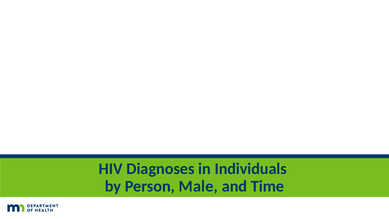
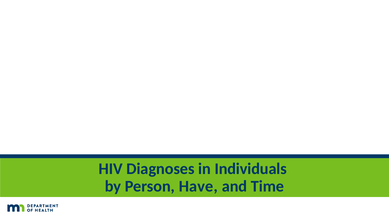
Male: Male -> Have
